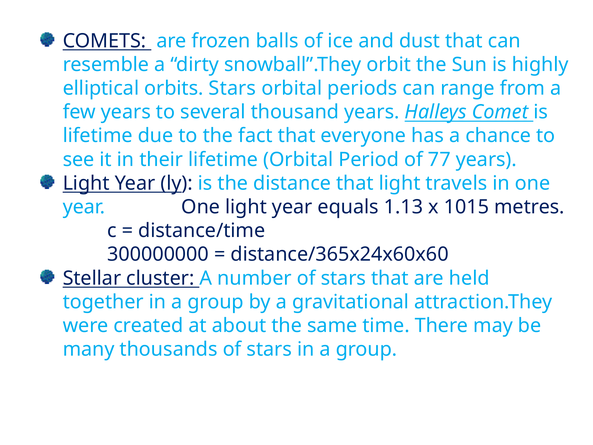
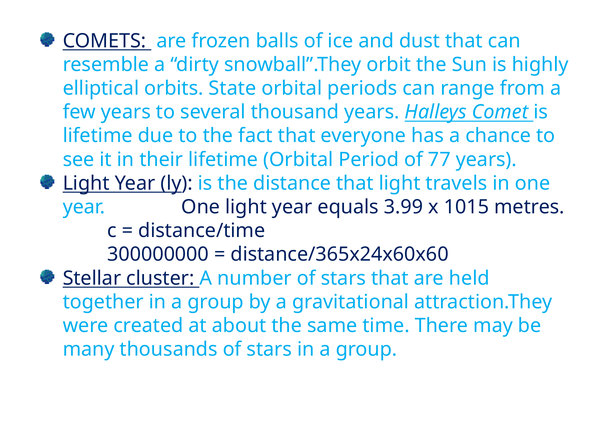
orbits Stars: Stars -> State
1.13: 1.13 -> 3.99
